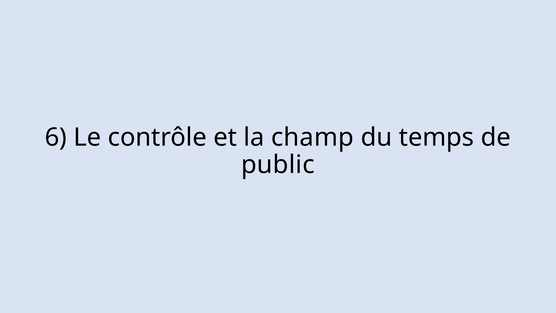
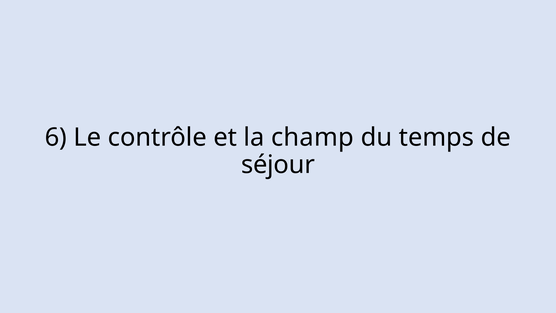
public: public -> séjour
